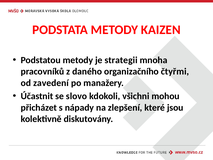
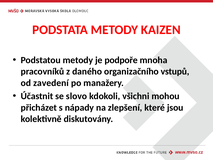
strategii: strategii -> podpoře
čtyřmi: čtyřmi -> vstupů
